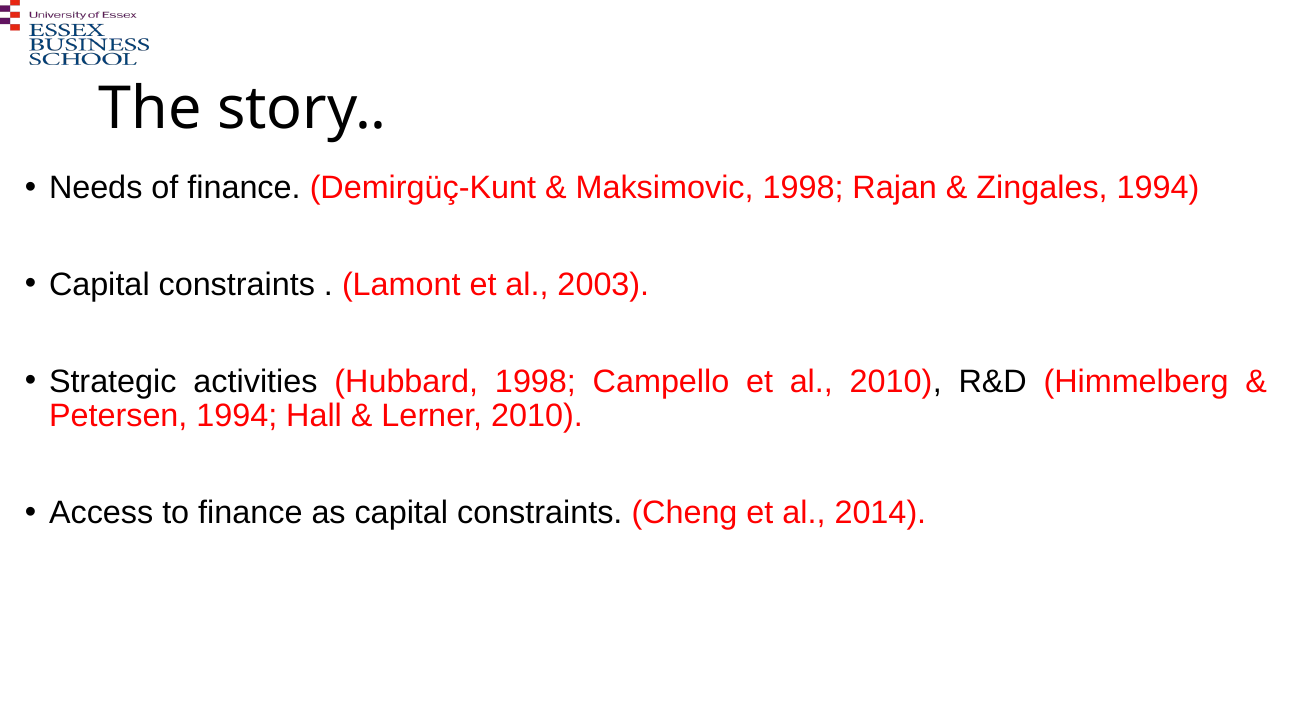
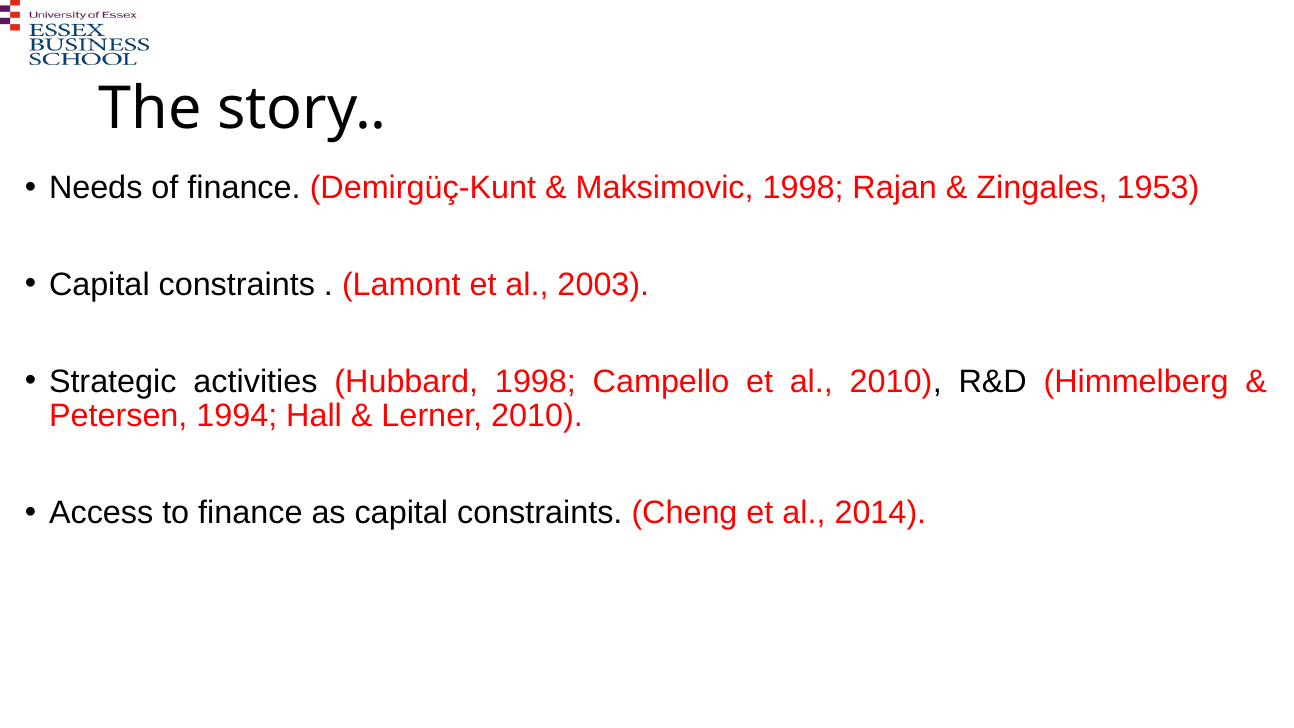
Zingales 1994: 1994 -> 1953
